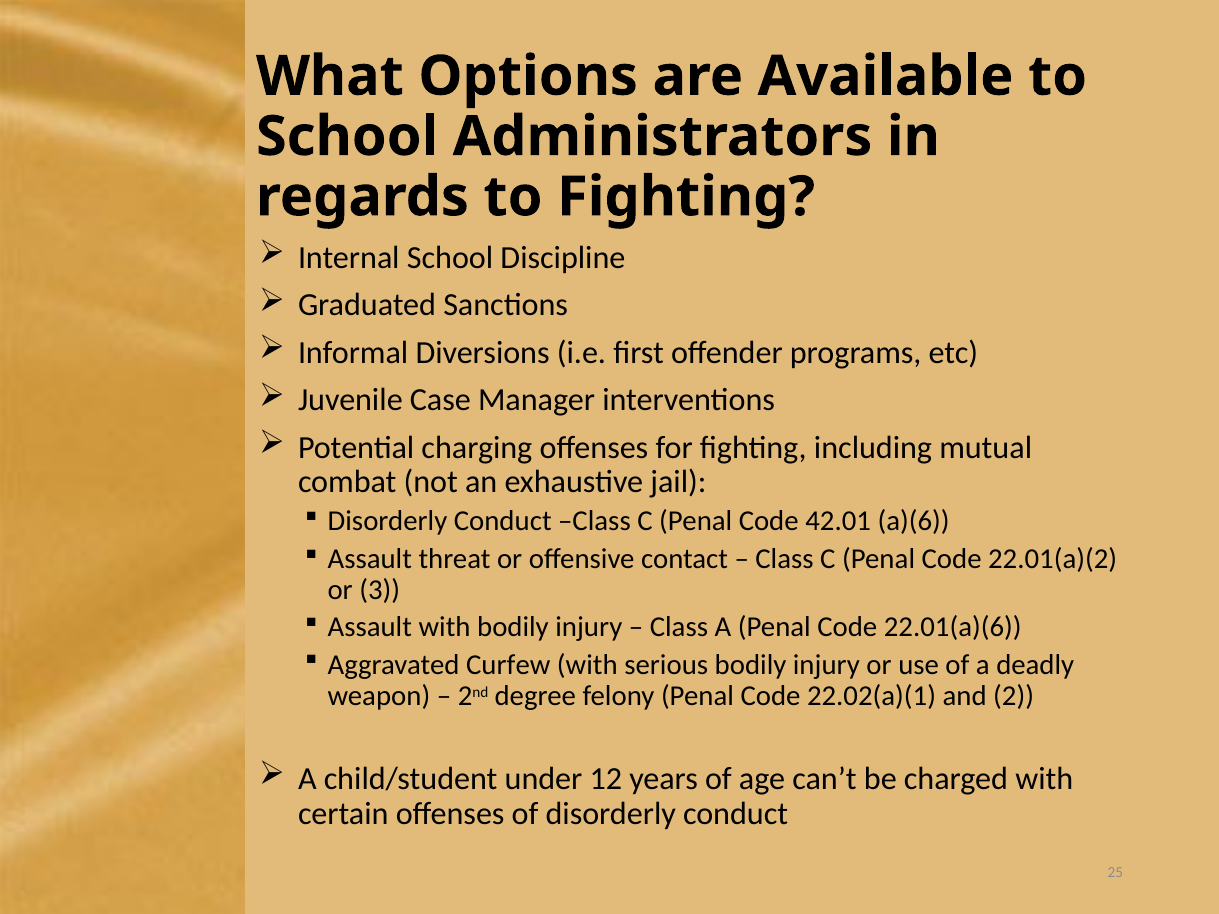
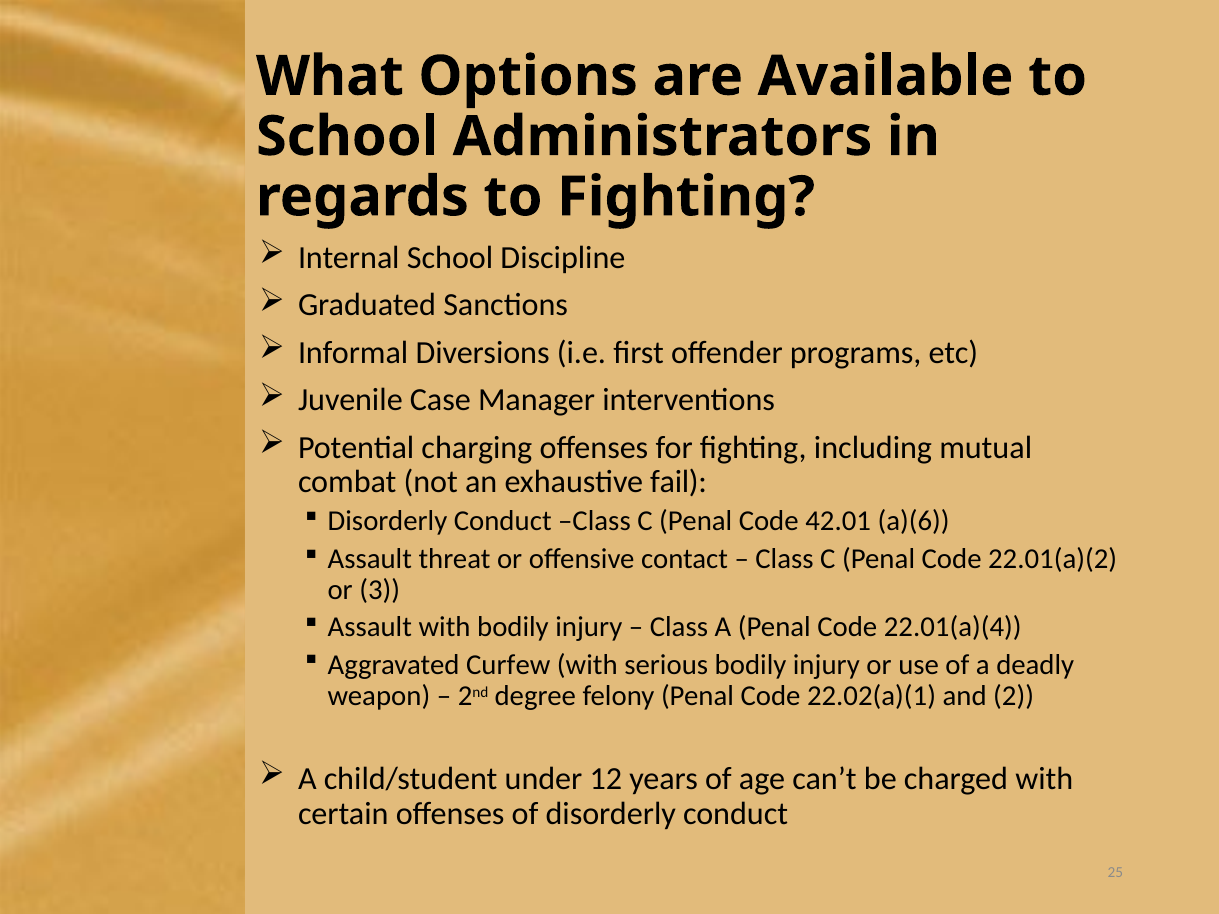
jail: jail -> fail
22.01(a)(6: 22.01(a)(6 -> 22.01(a)(4
